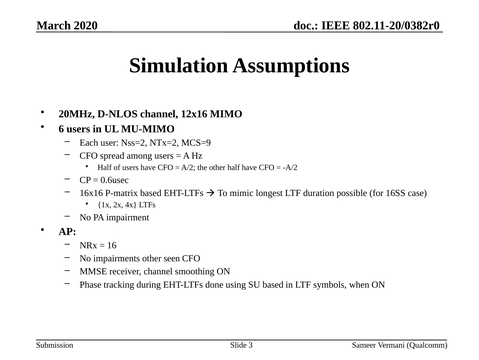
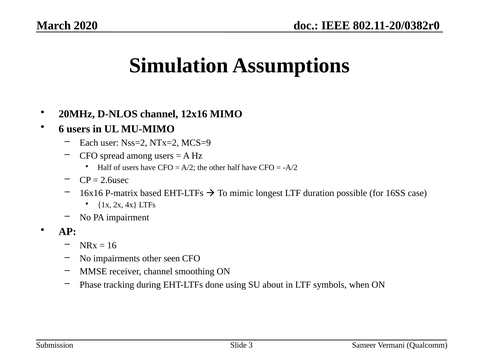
0.6usec: 0.6usec -> 2.6usec
SU based: based -> about
